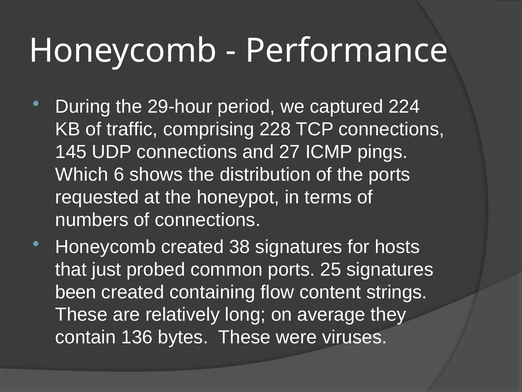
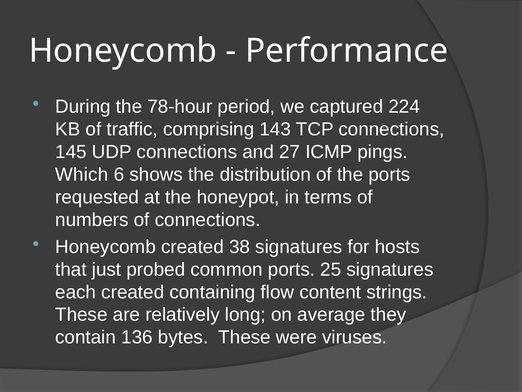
29-hour: 29-hour -> 78-hour
228: 228 -> 143
been: been -> each
